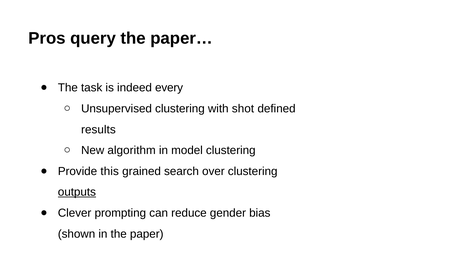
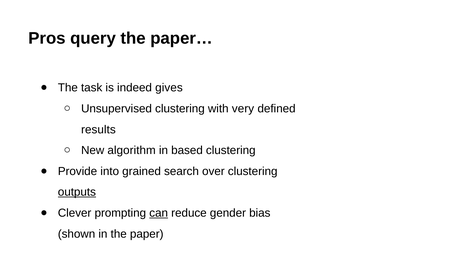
every: every -> gives
shot: shot -> very
model: model -> based
this: this -> into
can underline: none -> present
